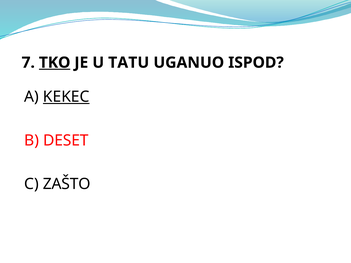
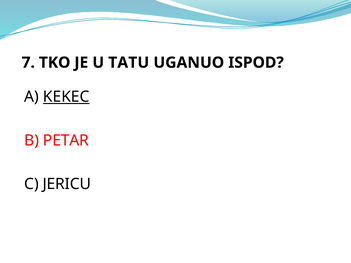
TKO underline: present -> none
DESET: DESET -> PETAR
ZAŠTO: ZAŠTO -> JERICU
